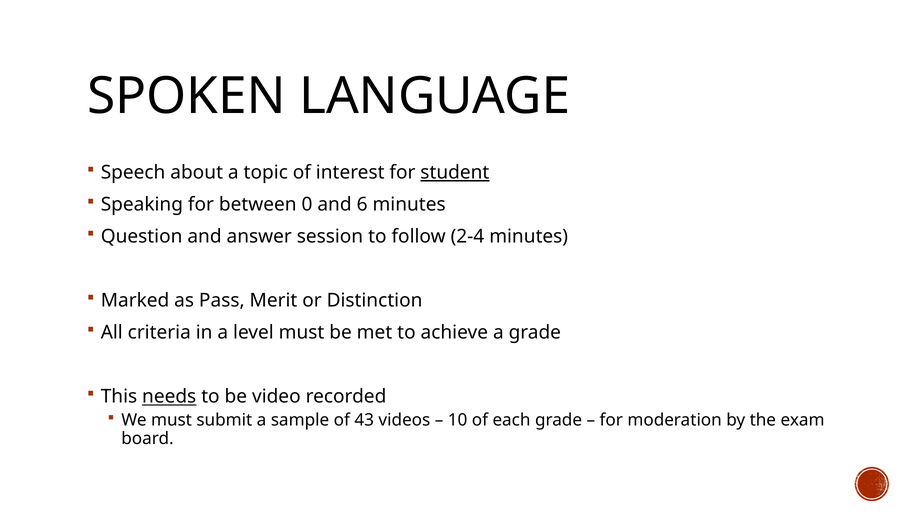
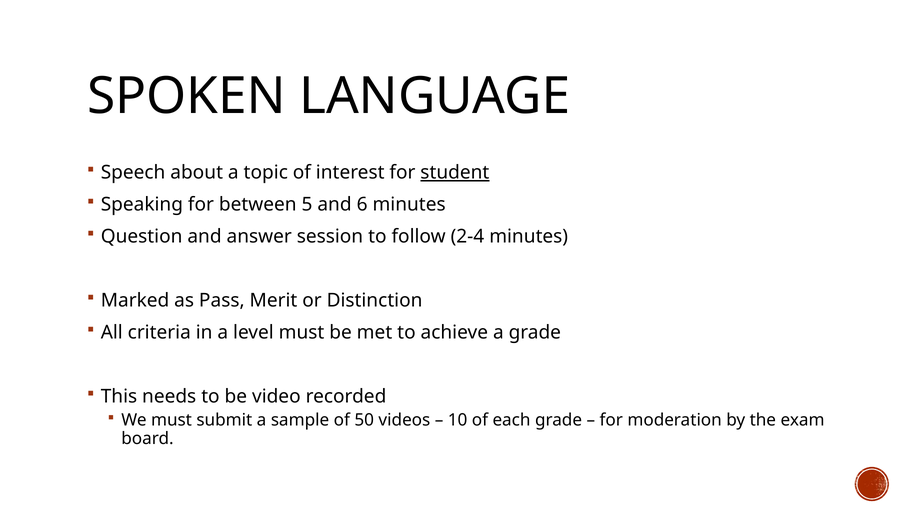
0: 0 -> 5
needs underline: present -> none
43: 43 -> 50
